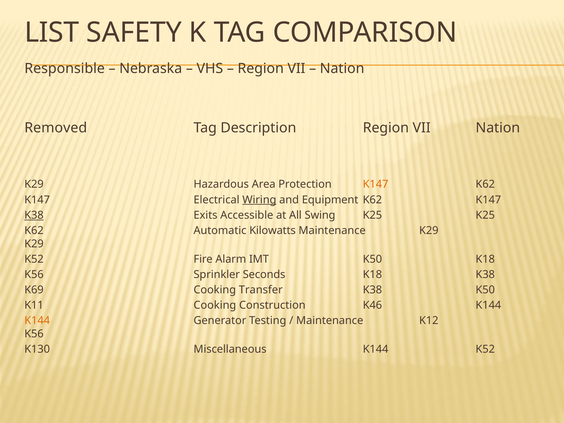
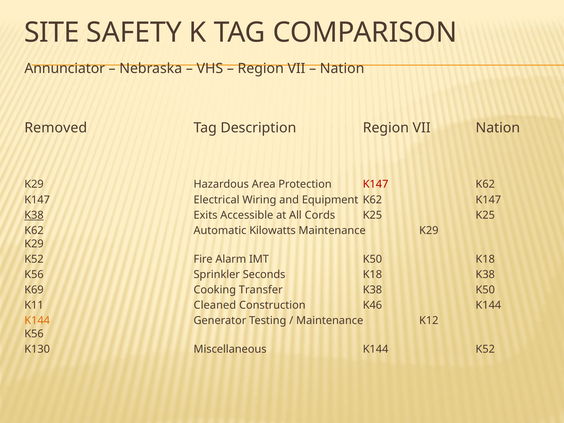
LIST: LIST -> SITE
Responsible: Responsible -> Annunciator
K147 at (376, 184) colour: orange -> red
Wiring underline: present -> none
Swing: Swing -> Cords
K11 Cooking: Cooking -> Cleaned
